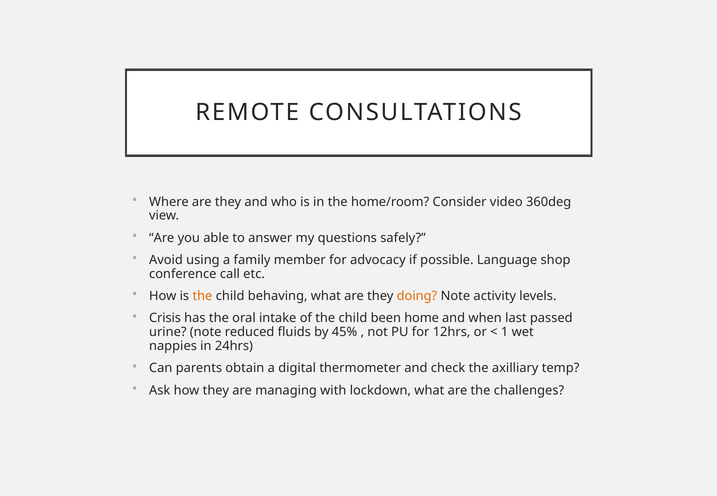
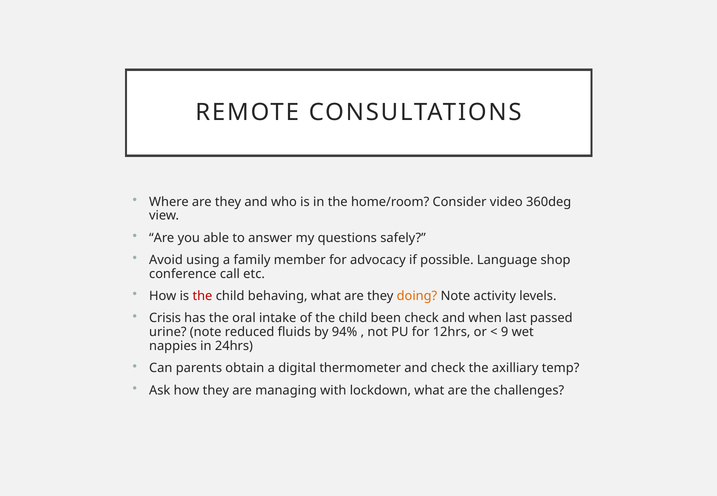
the at (202, 296) colour: orange -> red
been home: home -> check
45%: 45% -> 94%
1: 1 -> 9
